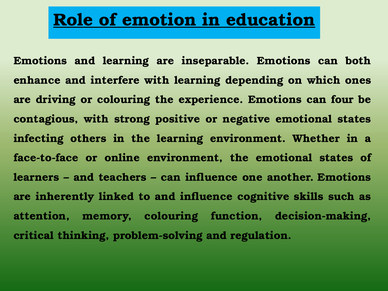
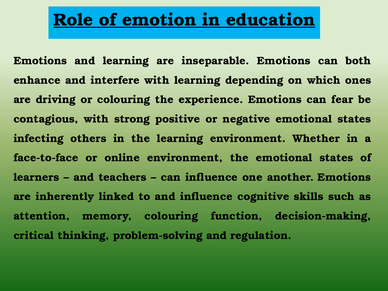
four: four -> fear
